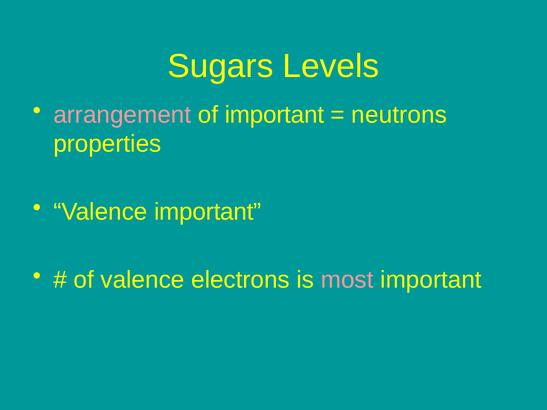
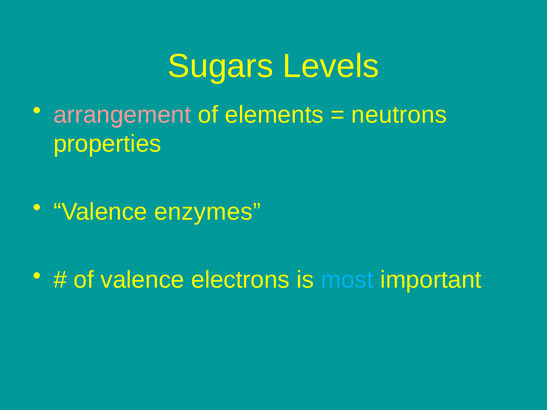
of important: important -> elements
Valence important: important -> enzymes
most colour: pink -> light blue
